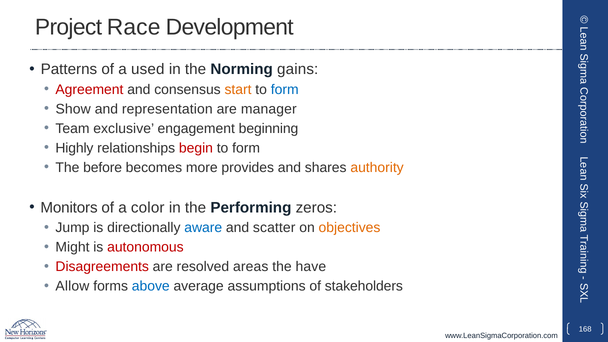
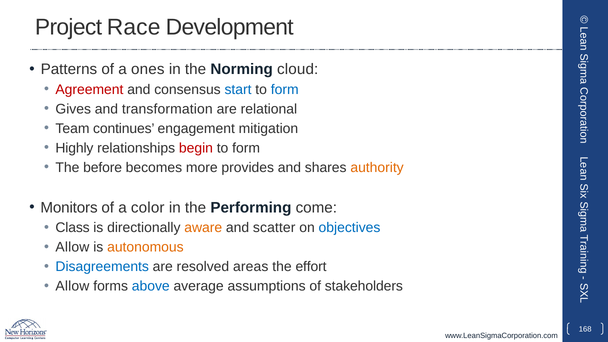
used: used -> ones
gains: gains -> cloud
start colour: orange -> blue
Show: Show -> Gives
representation: representation -> transformation
manager: manager -> relational
exclusive: exclusive -> continues
beginning: beginning -> mitigation
zeros: zeros -> come
Jump: Jump -> Class
aware colour: blue -> orange
objectives colour: orange -> blue
Might at (72, 247): Might -> Allow
autonomous colour: red -> orange
Disagreements colour: red -> blue
have: have -> effort
